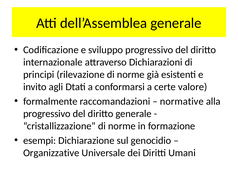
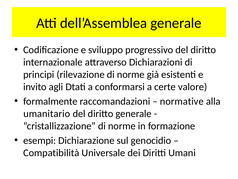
progressivo at (47, 113): progressivo -> umanitario
Organizzative: Organizzative -> Compatibilità
